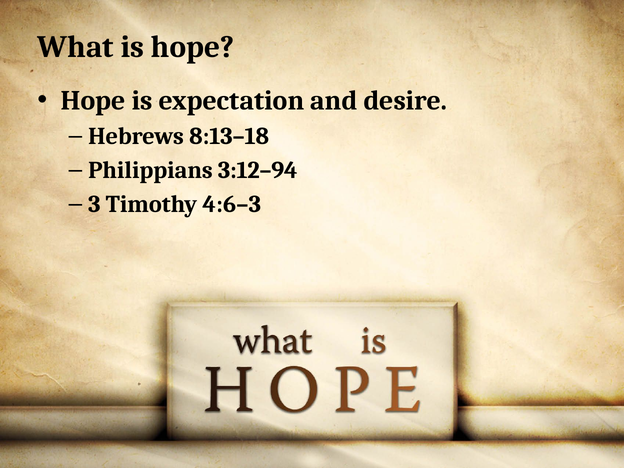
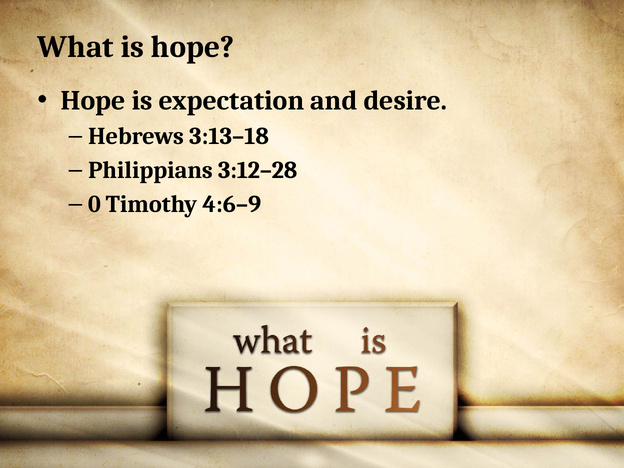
8:13–18: 8:13–18 -> 3:13–18
3:12–94: 3:12–94 -> 3:12–28
3: 3 -> 0
4:6–3: 4:6–3 -> 4:6–9
